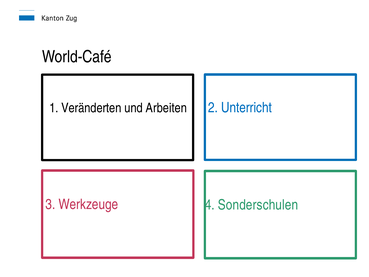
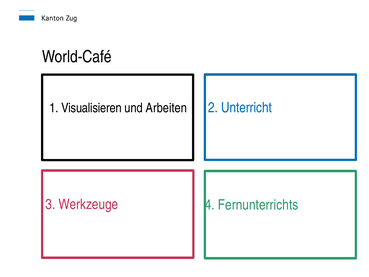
Veränderten: Veränderten -> Visualisieren
Sonderschulen: Sonderschulen -> Fernunterrichts
